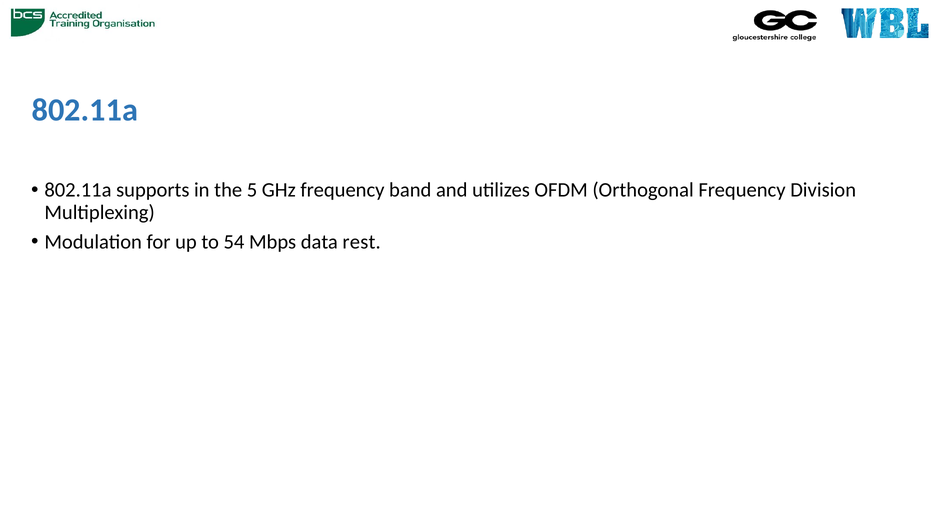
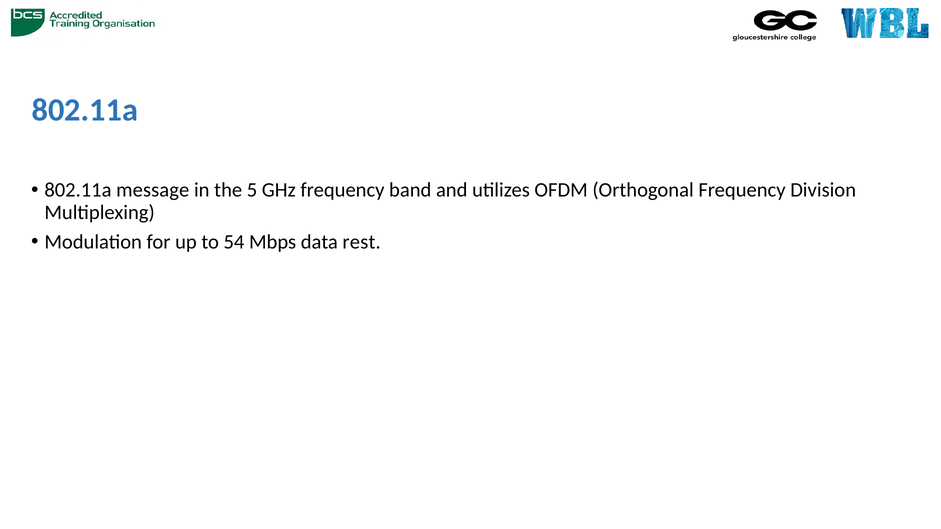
supports: supports -> message
